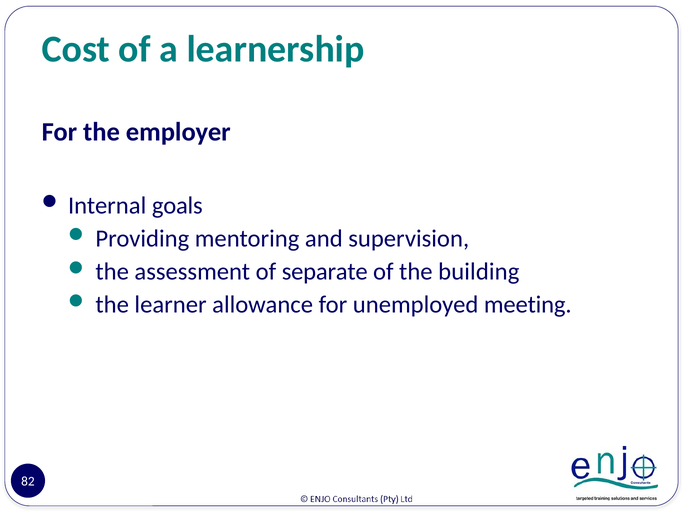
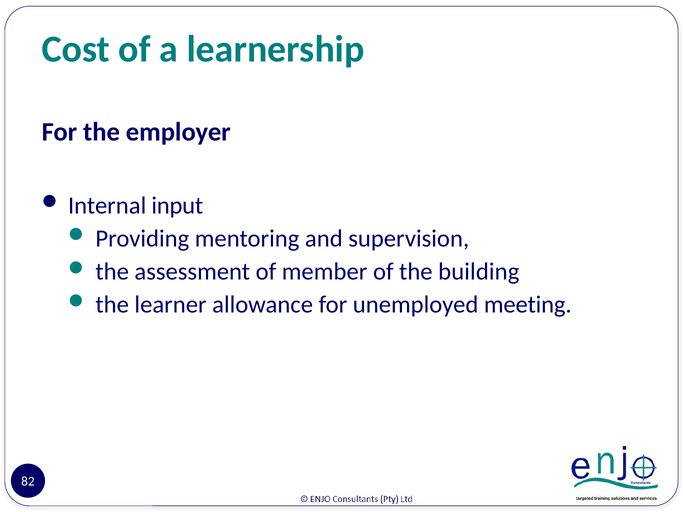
goals: goals -> input
separate: separate -> member
